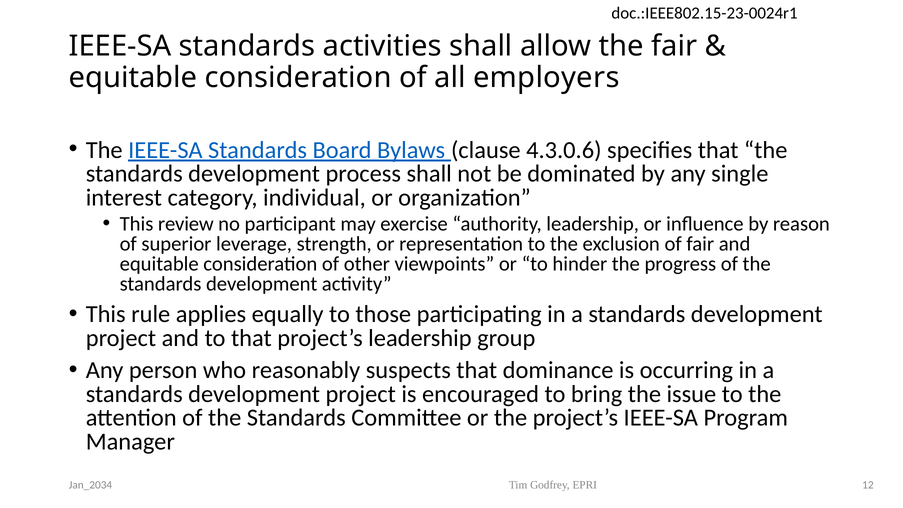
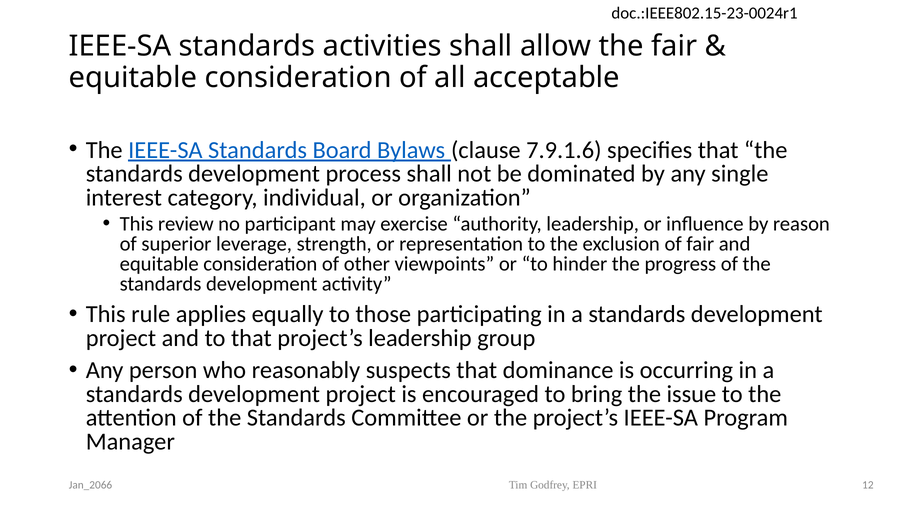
employers: employers -> acceptable
4.3.0.6: 4.3.0.6 -> 7.9.1.6
Jan_2034: Jan_2034 -> Jan_2066
